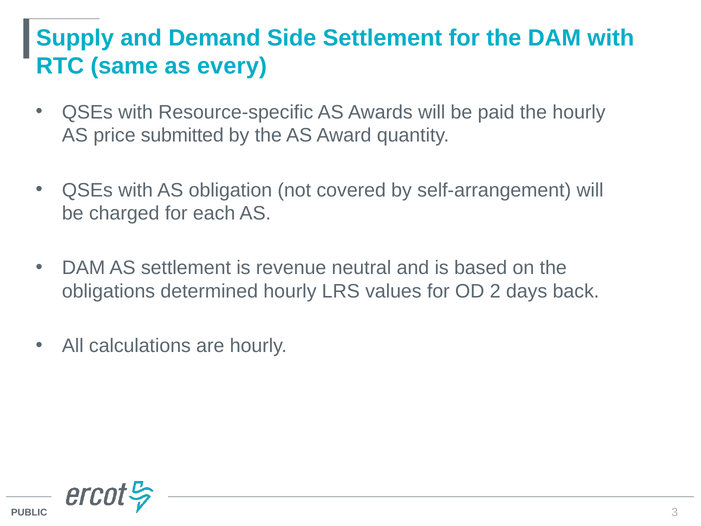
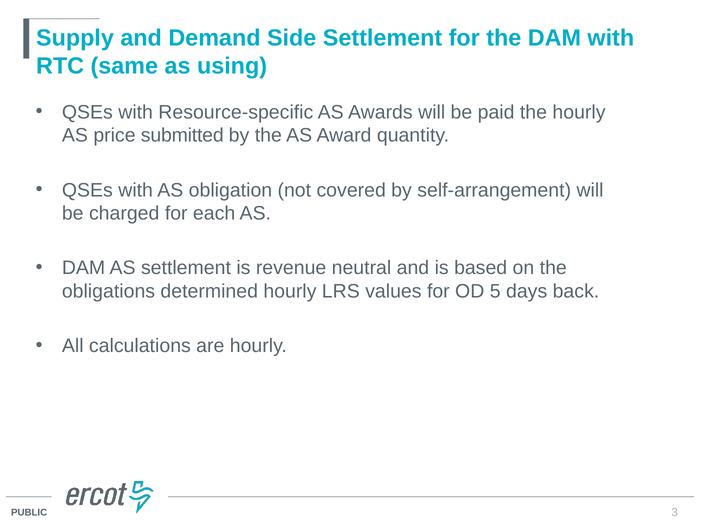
every: every -> using
2: 2 -> 5
